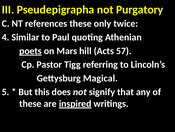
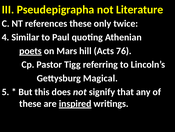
Purgatory: Purgatory -> Literature
57: 57 -> 76
